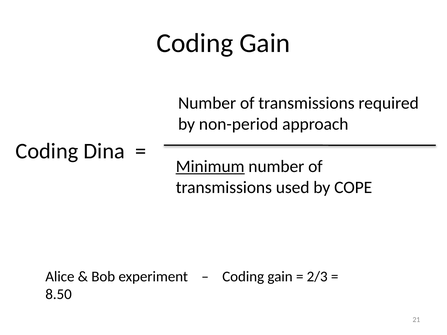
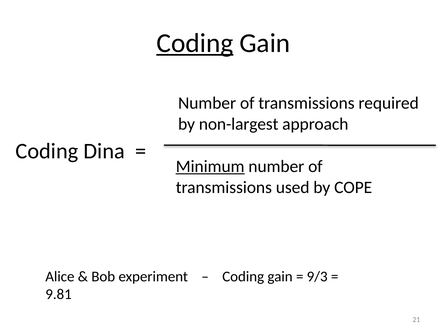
Coding at (195, 43) underline: none -> present
non-period: non-period -> non-largest
2/3: 2/3 -> 9/3
8.50: 8.50 -> 9.81
